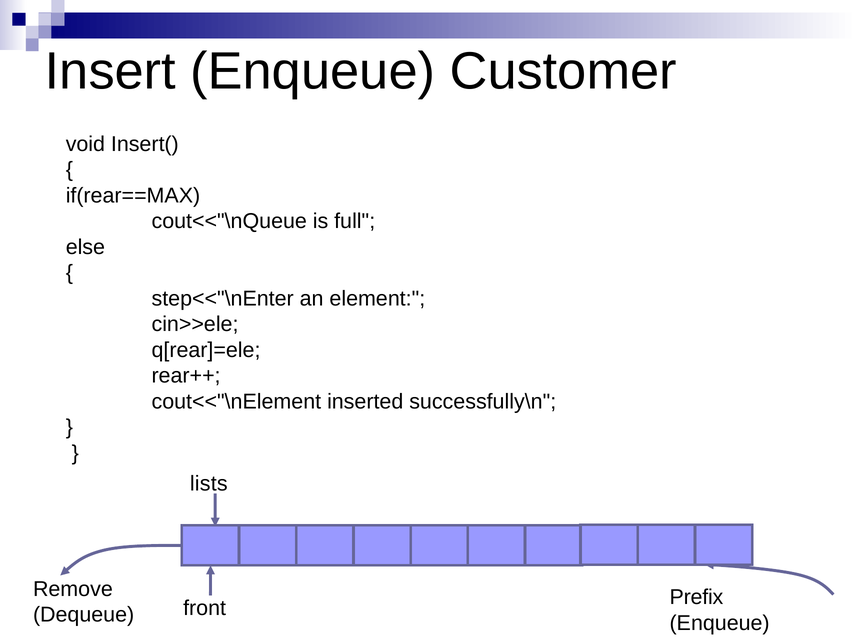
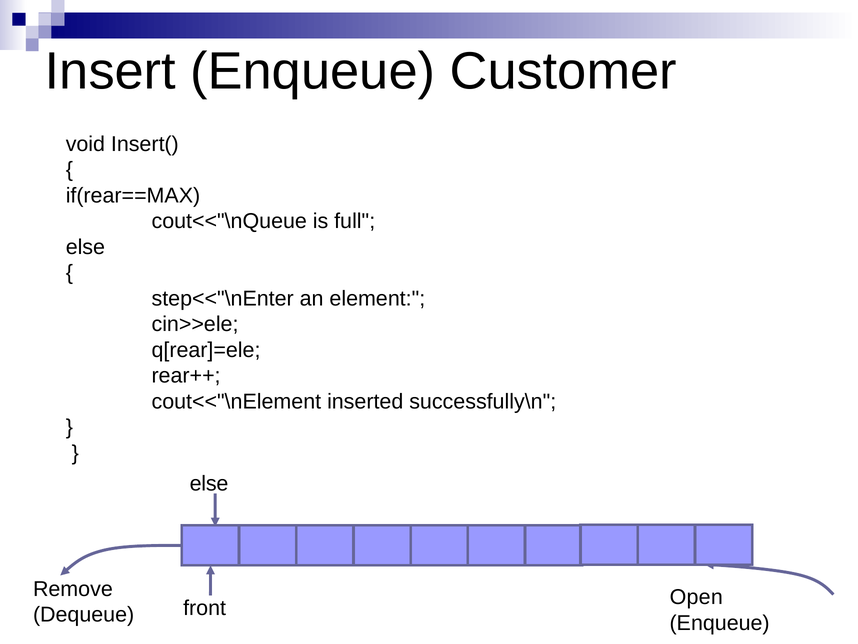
lists at (209, 483): lists -> else
Prefix: Prefix -> Open
